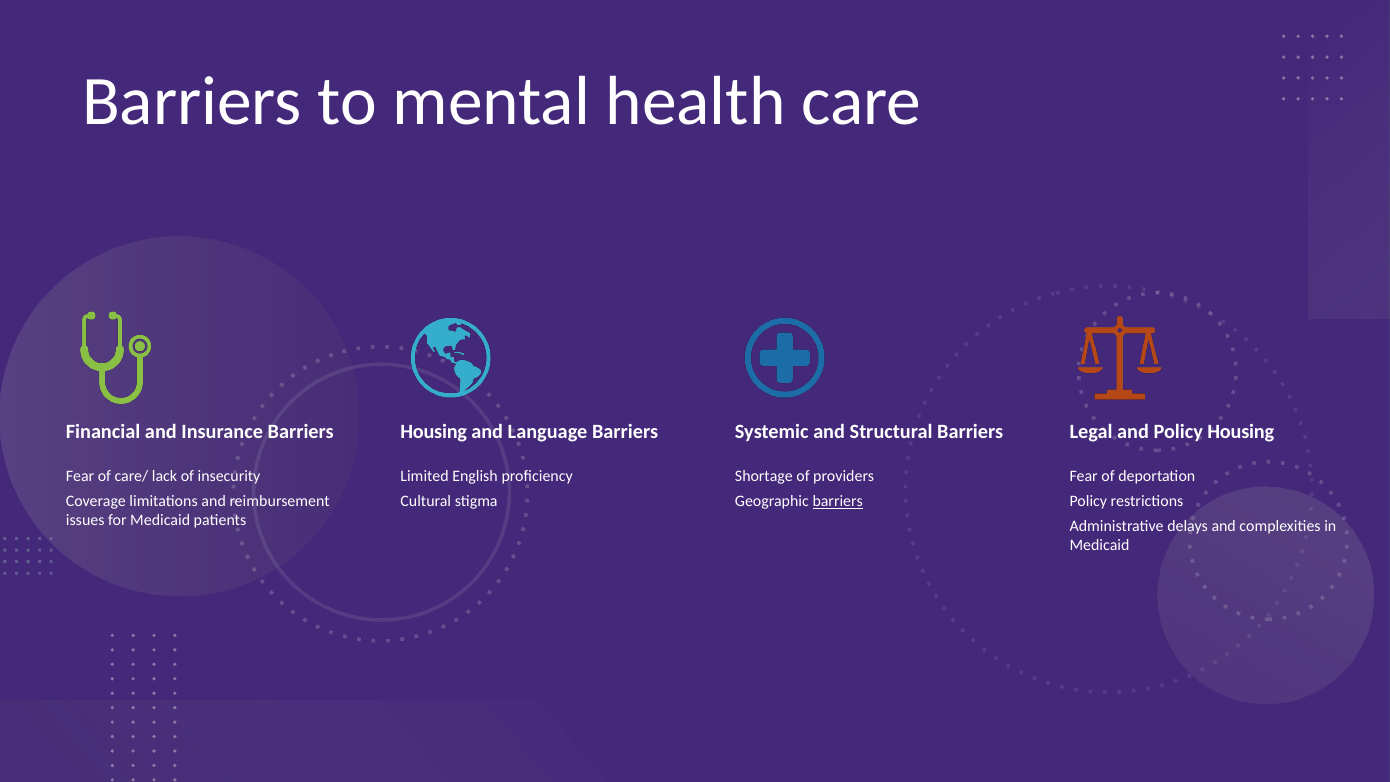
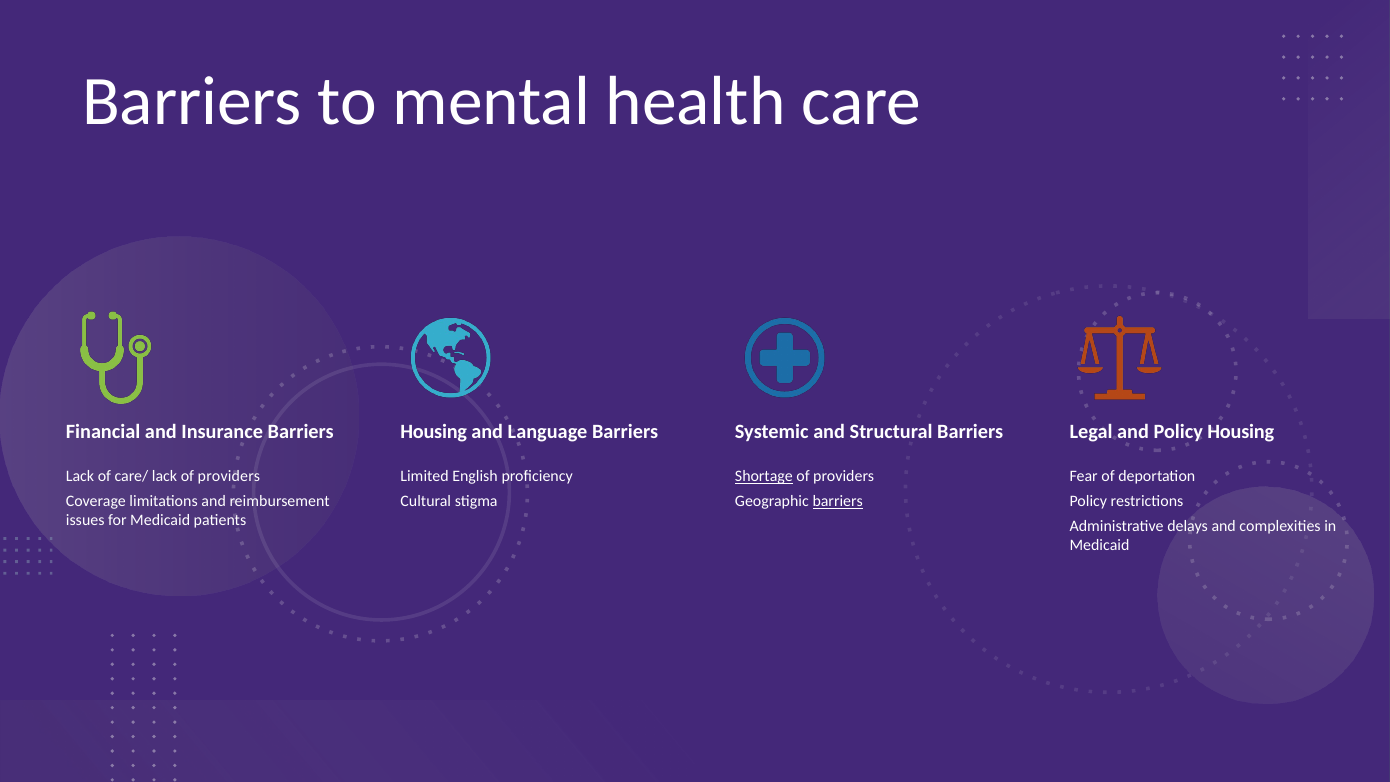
Fear at (80, 476): Fear -> Lack
lack of insecurity: insecurity -> providers
Shortage underline: none -> present
